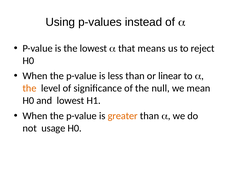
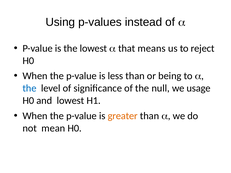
linear: linear -> being
the at (29, 88) colour: orange -> blue
mean: mean -> usage
usage: usage -> mean
